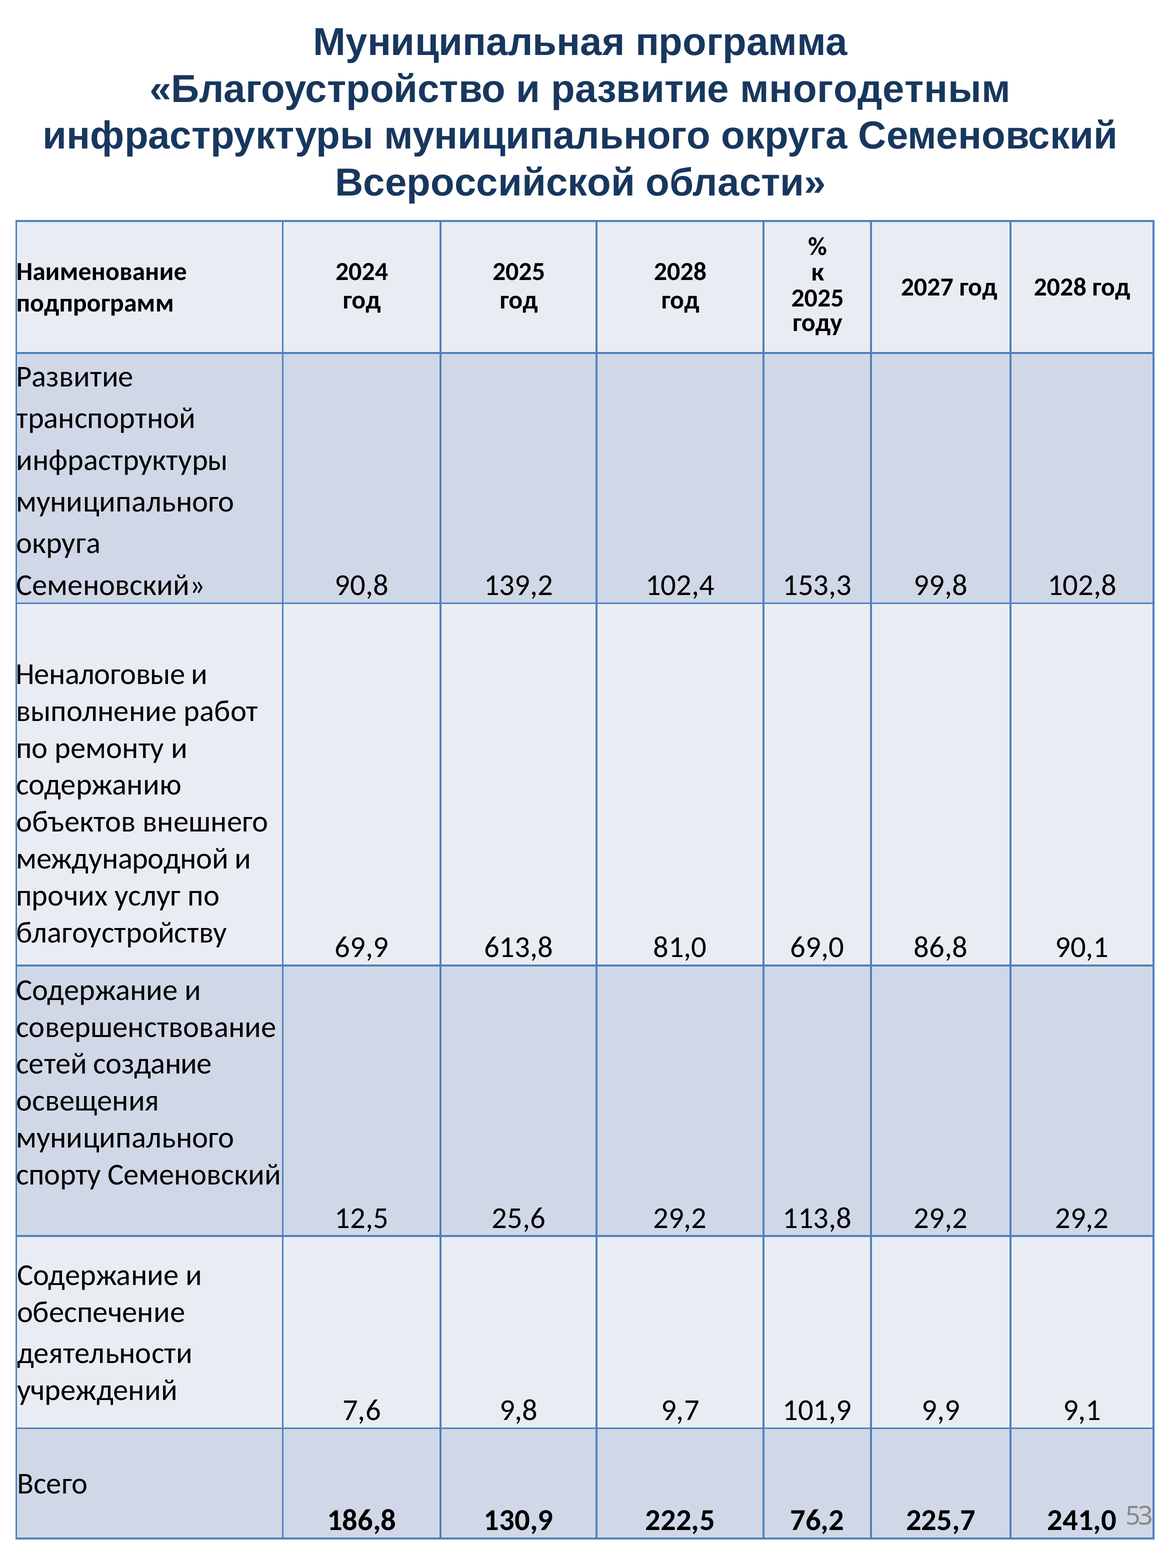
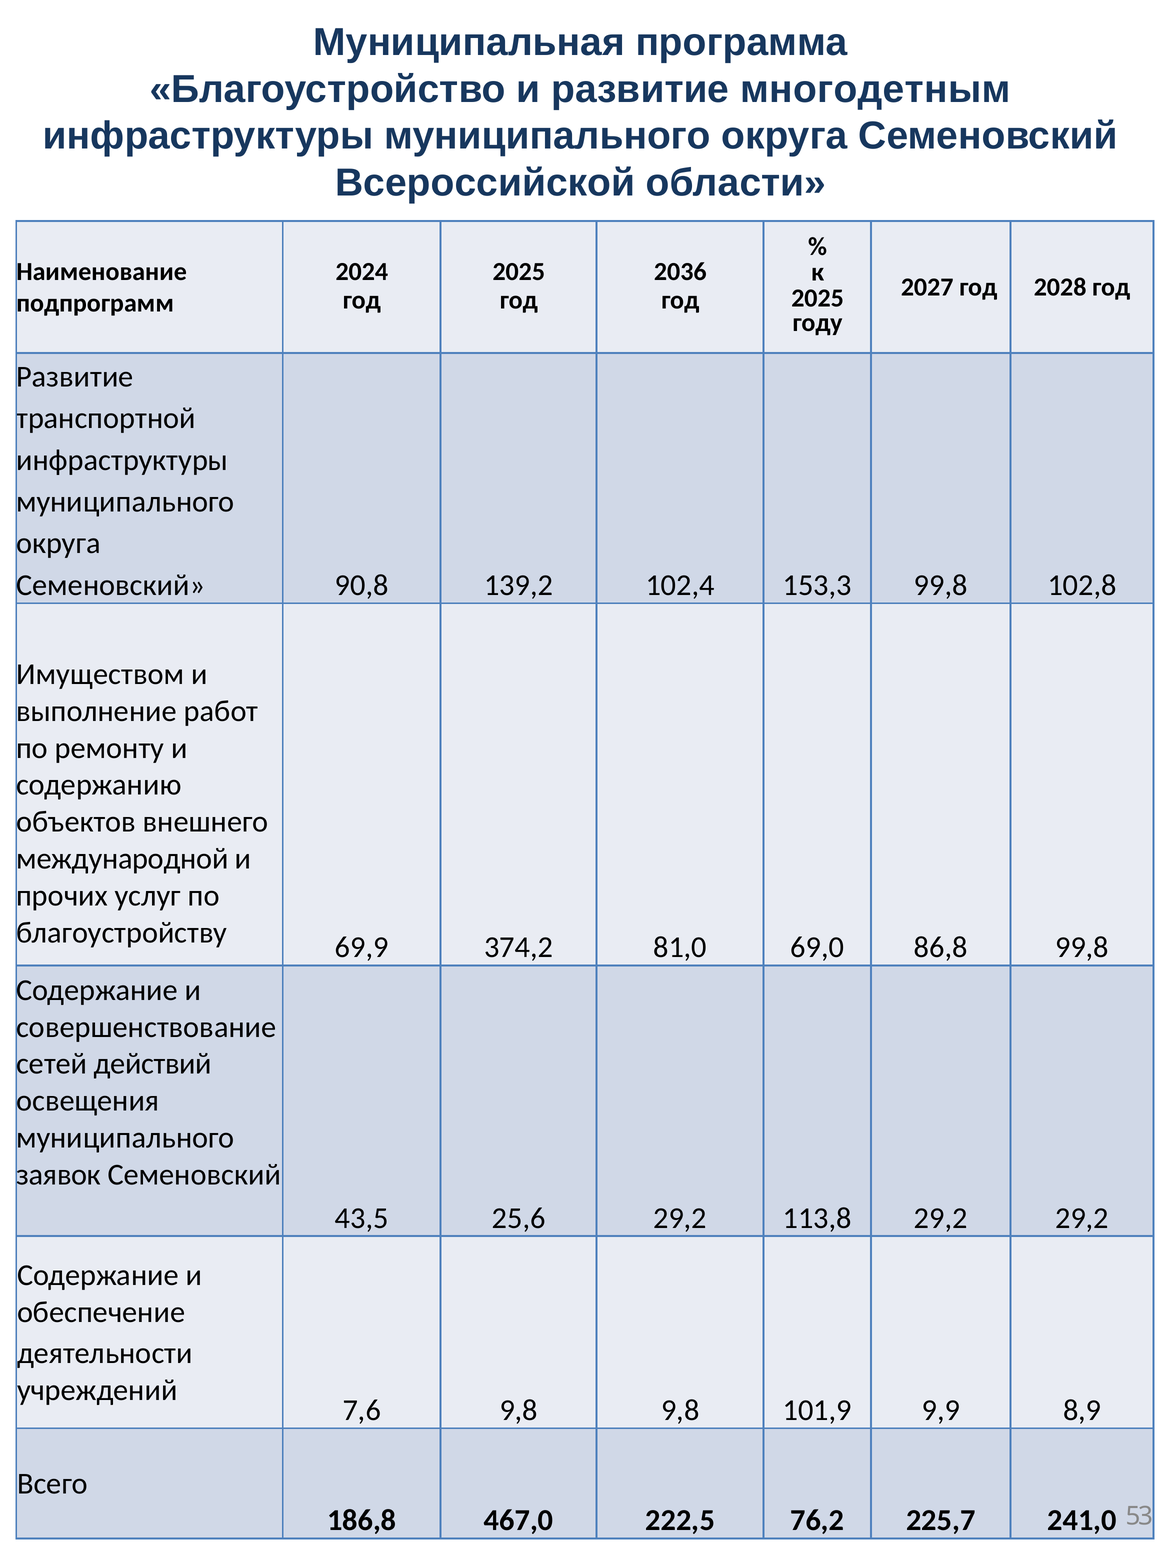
2028 at (680, 271): 2028 -> 2036
Неналоговые: Неналоговые -> Имуществом
613,8: 613,8 -> 374,2
86,8 90,1: 90,1 -> 99,8
создание: создание -> действий
спорту: спорту -> заявок
12,5: 12,5 -> 43,5
9,8 9,7: 9,7 -> 9,8
9,1: 9,1 -> 8,9
130,9: 130,9 -> 467,0
